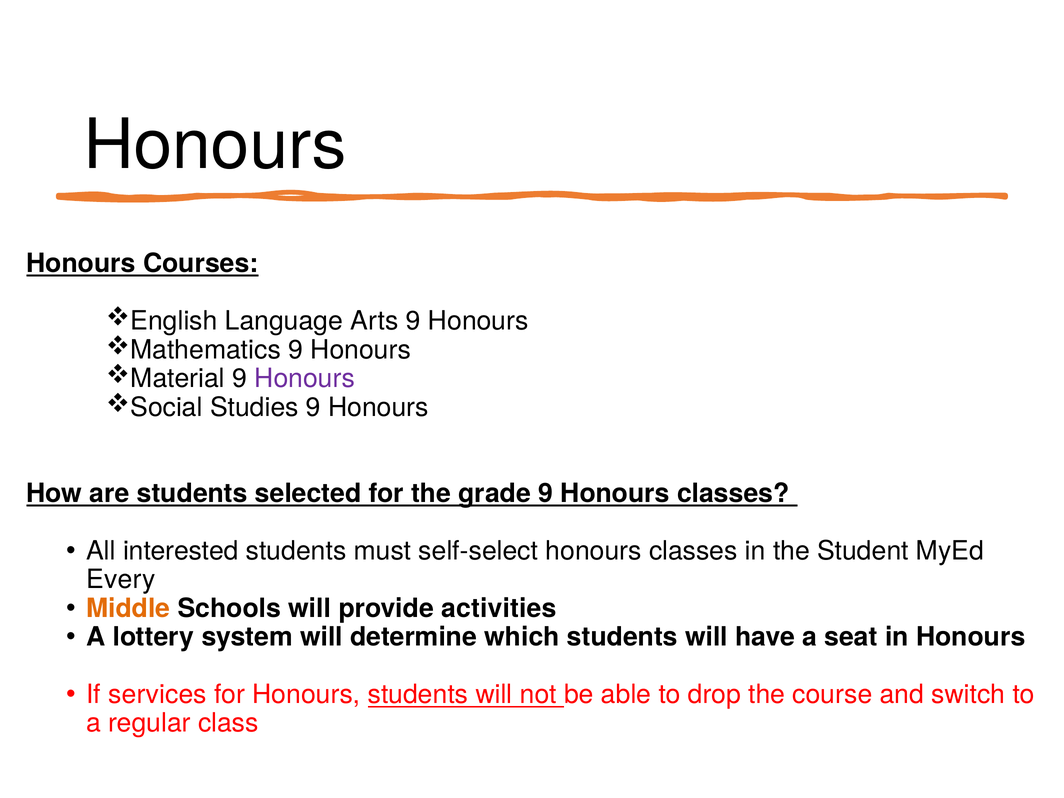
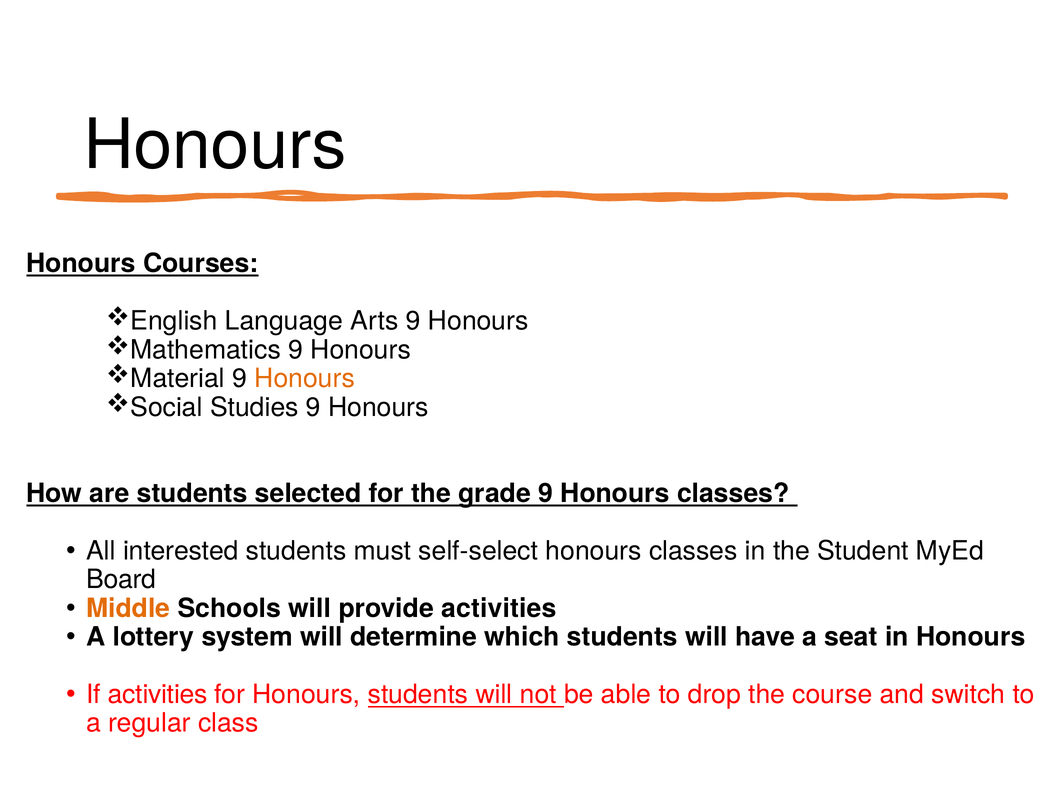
Honours at (305, 379) colour: purple -> orange
Every: Every -> Board
If services: services -> activities
